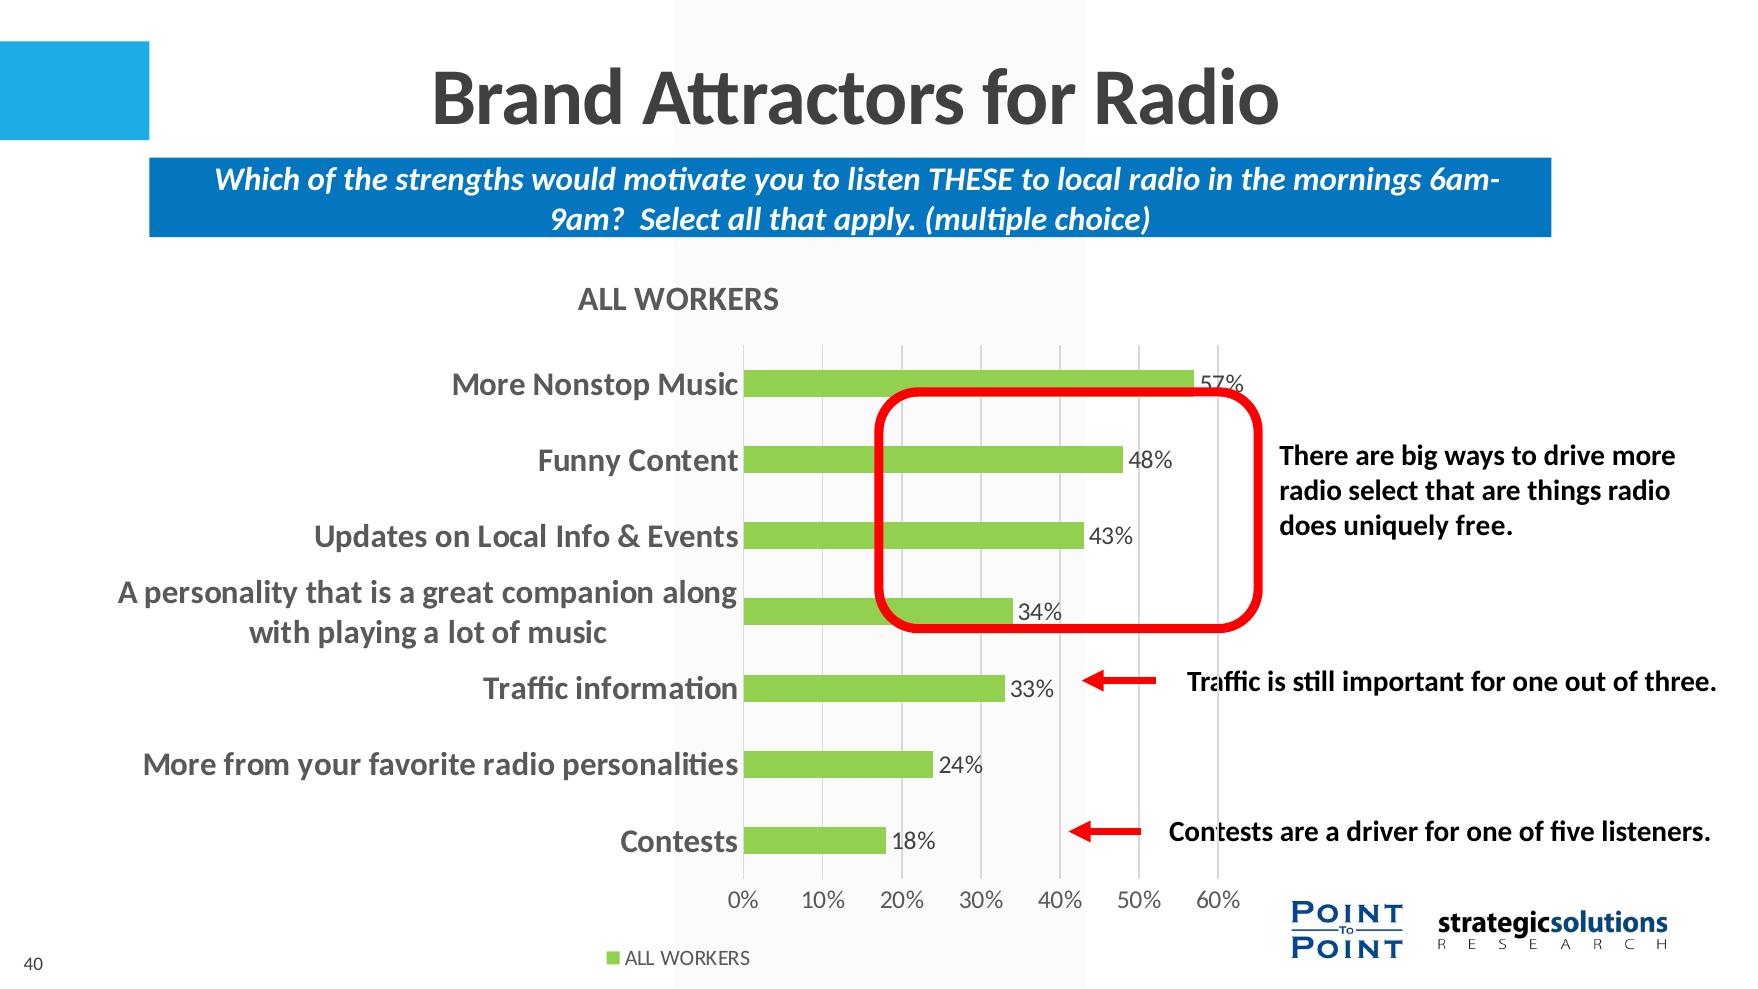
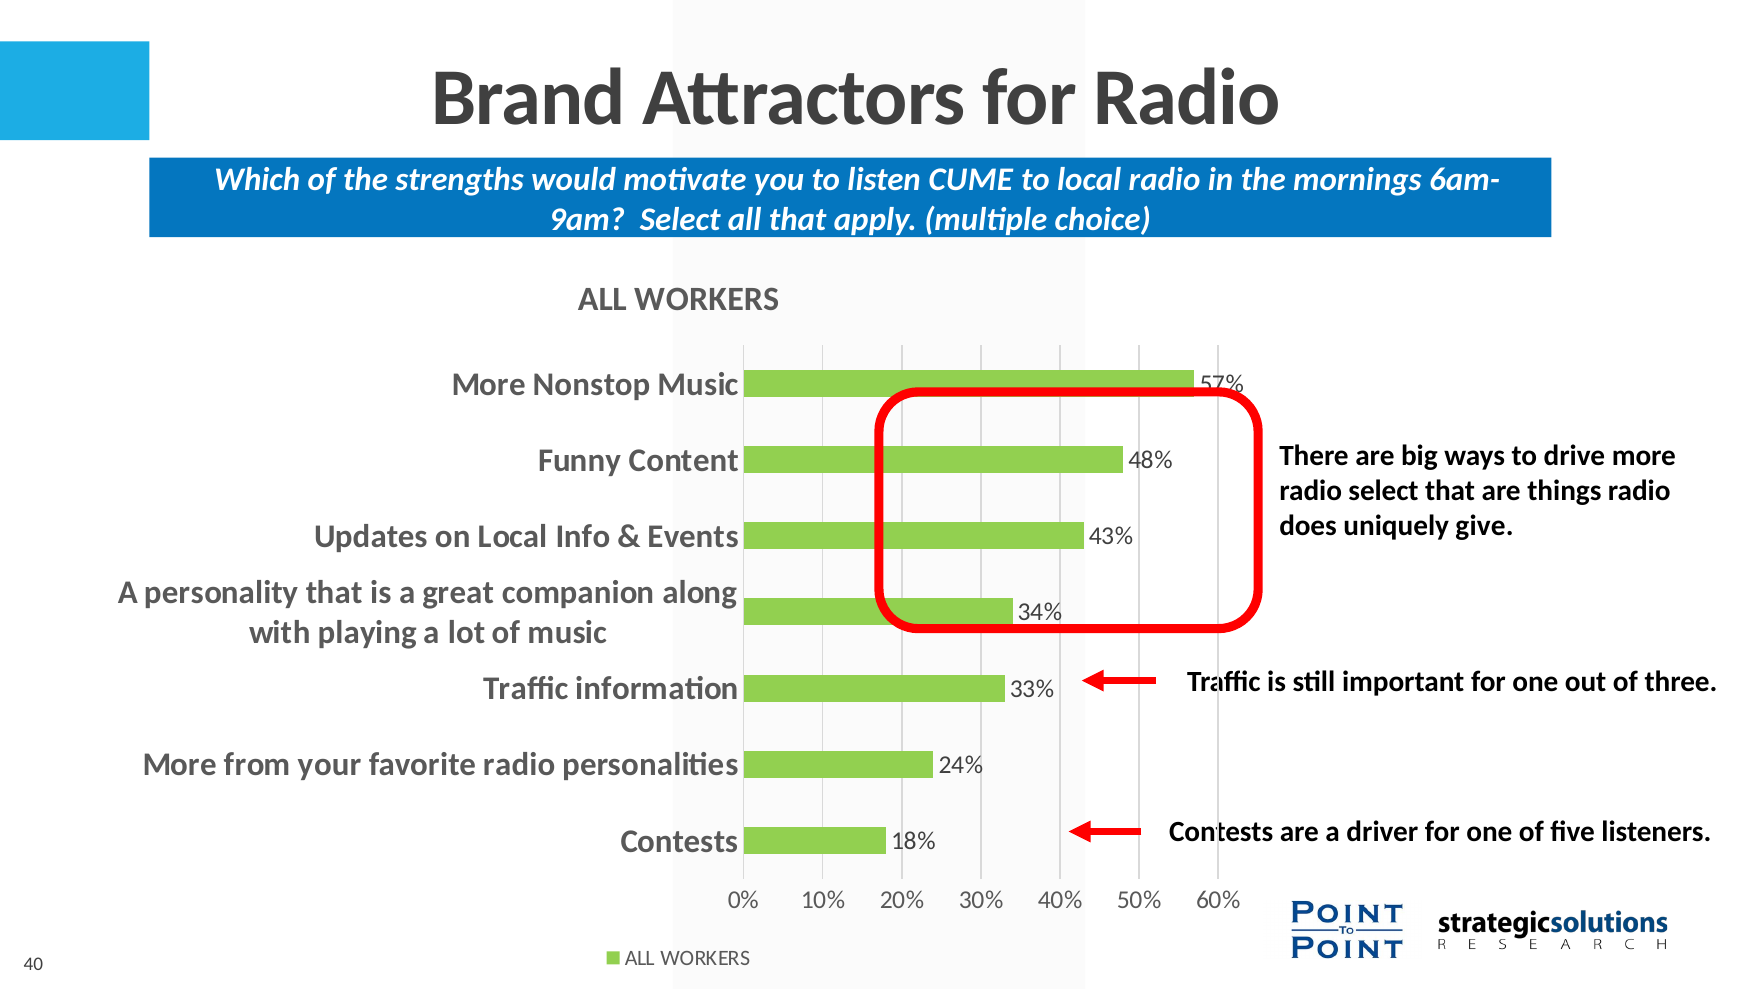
THESE: THESE -> CUME
free: free -> give
